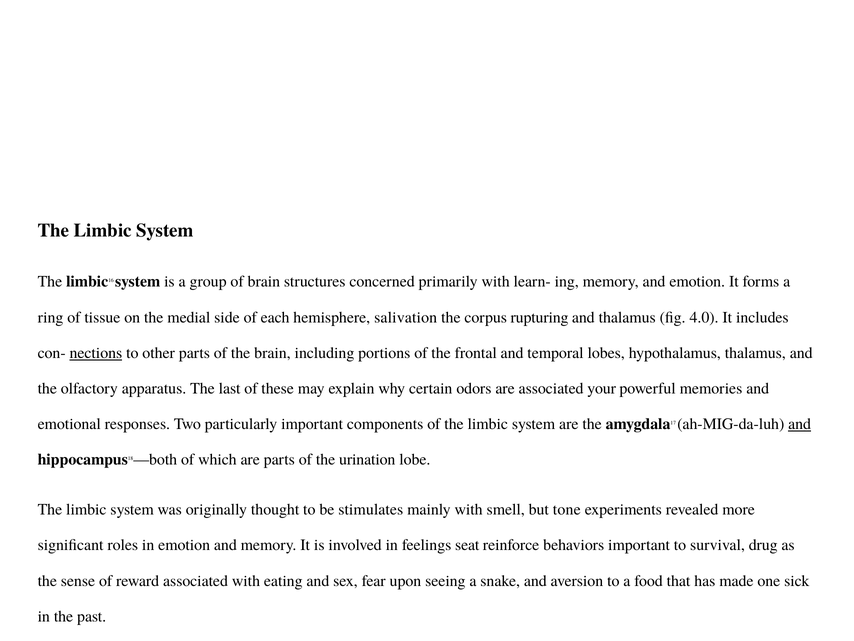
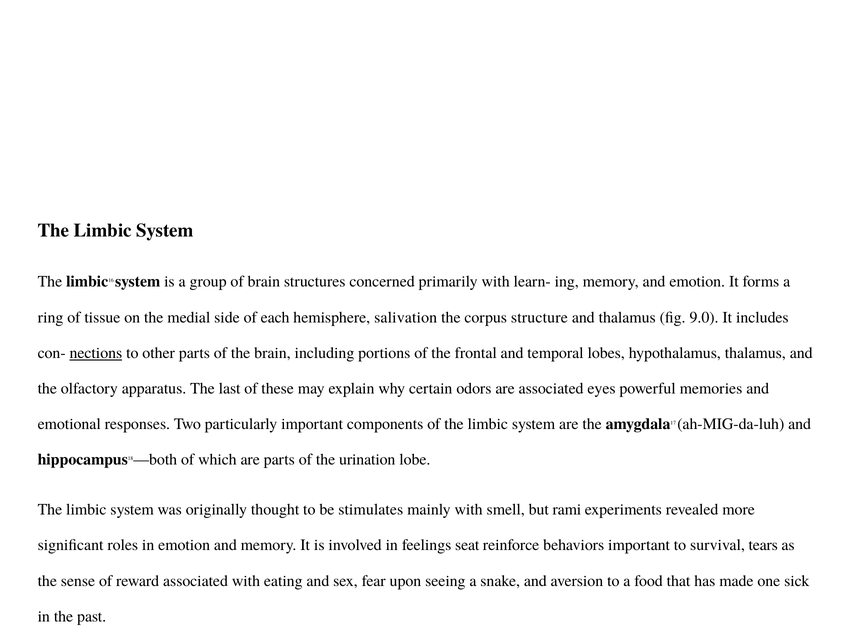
rupturing: rupturing -> structure
4.0: 4.0 -> 9.0
your: your -> eyes
and at (800, 424) underline: present -> none
tone: tone -> rami
drug: drug -> tears
